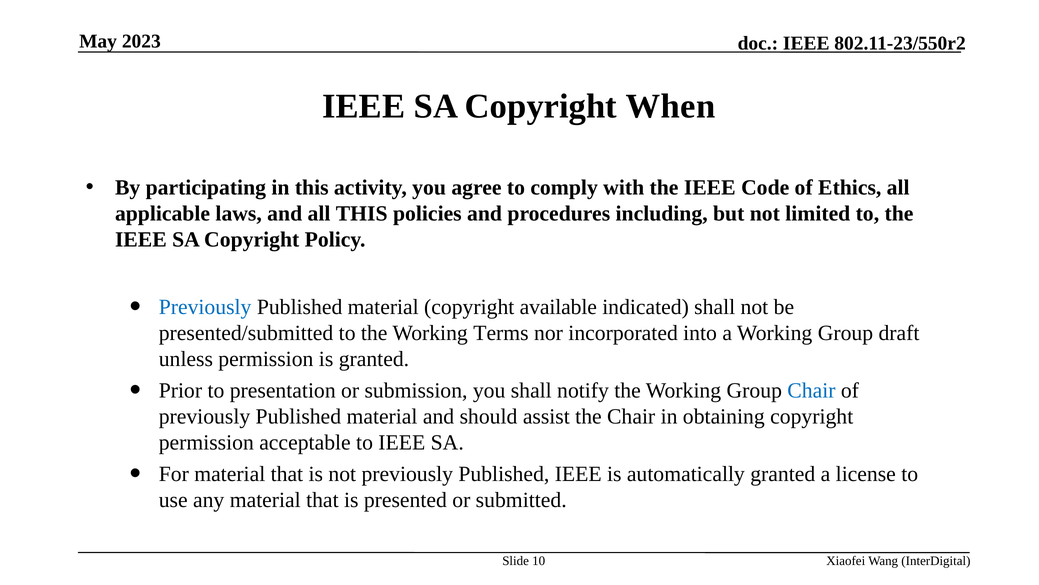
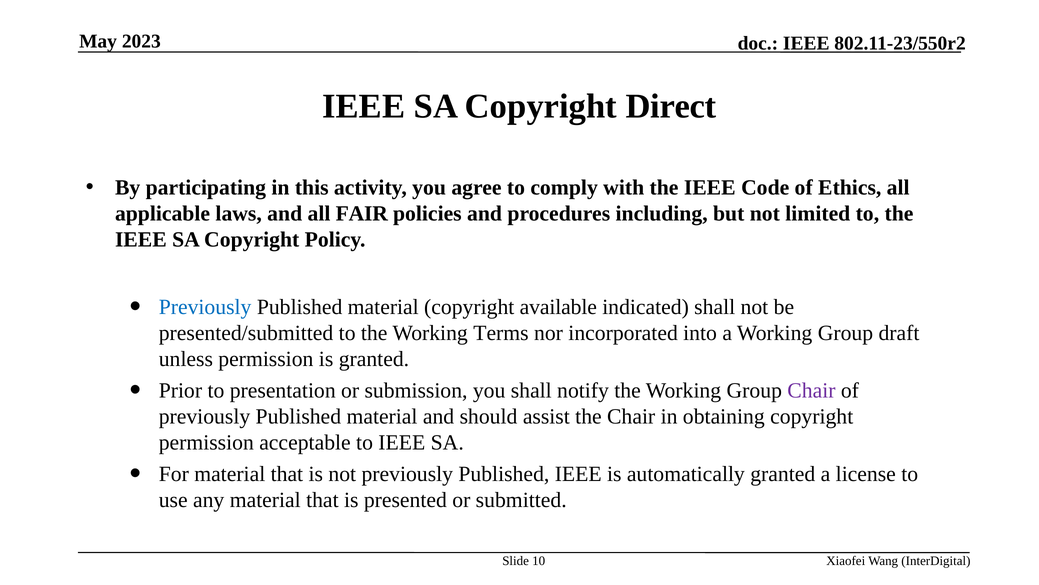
When: When -> Direct
all THIS: THIS -> FAIR
Chair at (811, 390) colour: blue -> purple
